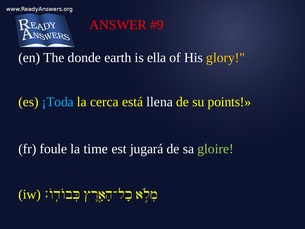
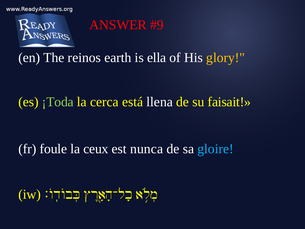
donde: donde -> reinos
¡Toda colour: light blue -> light green
points: points -> faisait
time: time -> ceux
jugará: jugará -> nunca
gloire colour: light green -> light blue
